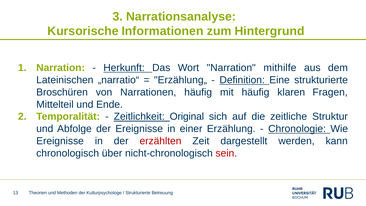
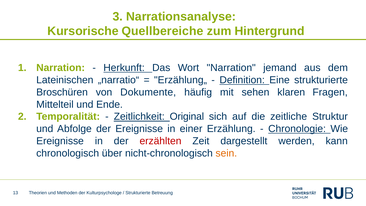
Informationen: Informationen -> Quellbereiche
mithilfe: mithilfe -> jemand
Narrationen: Narrationen -> Dokumente
mit häufig: häufig -> sehen
sein colour: red -> orange
